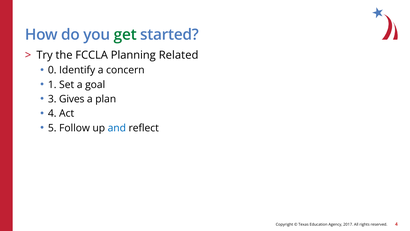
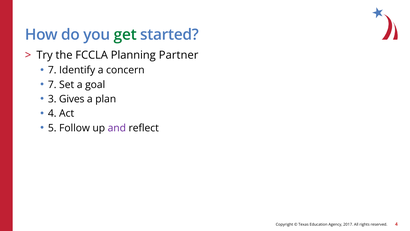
Related: Related -> Partner
0 at (52, 70): 0 -> 7
1 at (52, 85): 1 -> 7
and colour: blue -> purple
